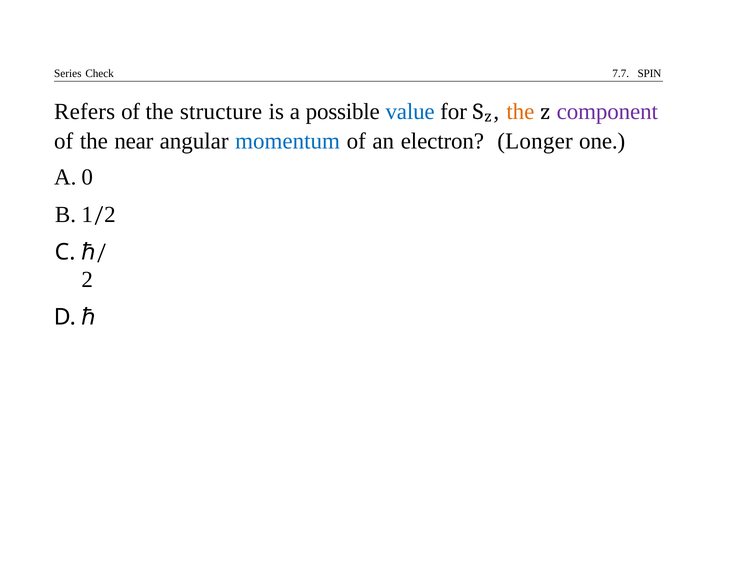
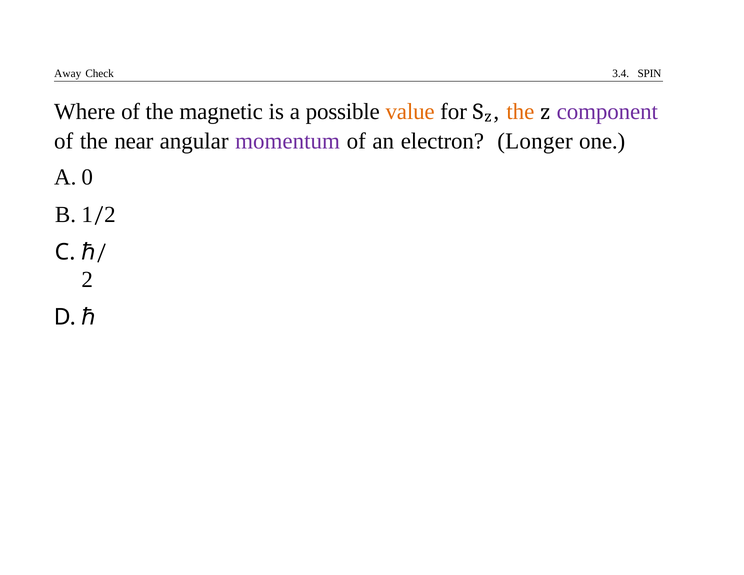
Series: Series -> Away
7.7: 7.7 -> 3.4
Refers: Refers -> Where
structure: structure -> magnetic
value colour: blue -> orange
momentum colour: blue -> purple
